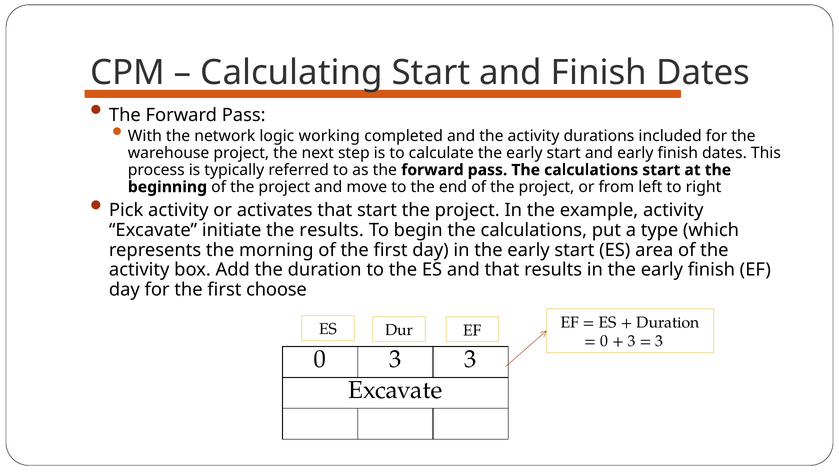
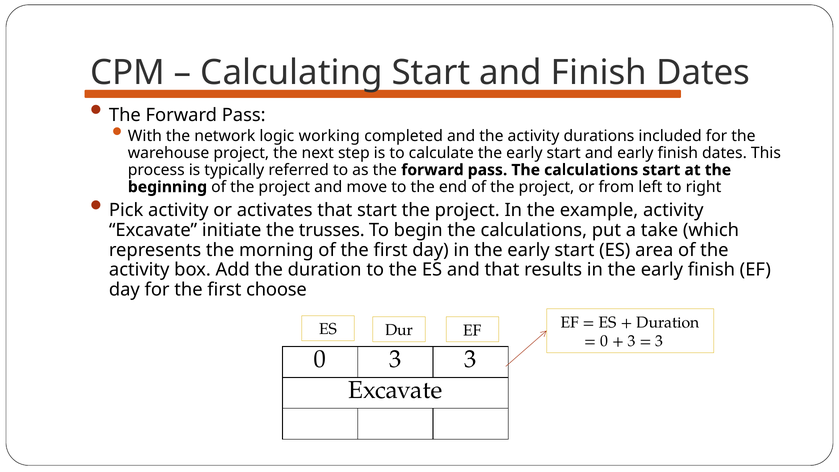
the results: results -> trusses
type: type -> take
